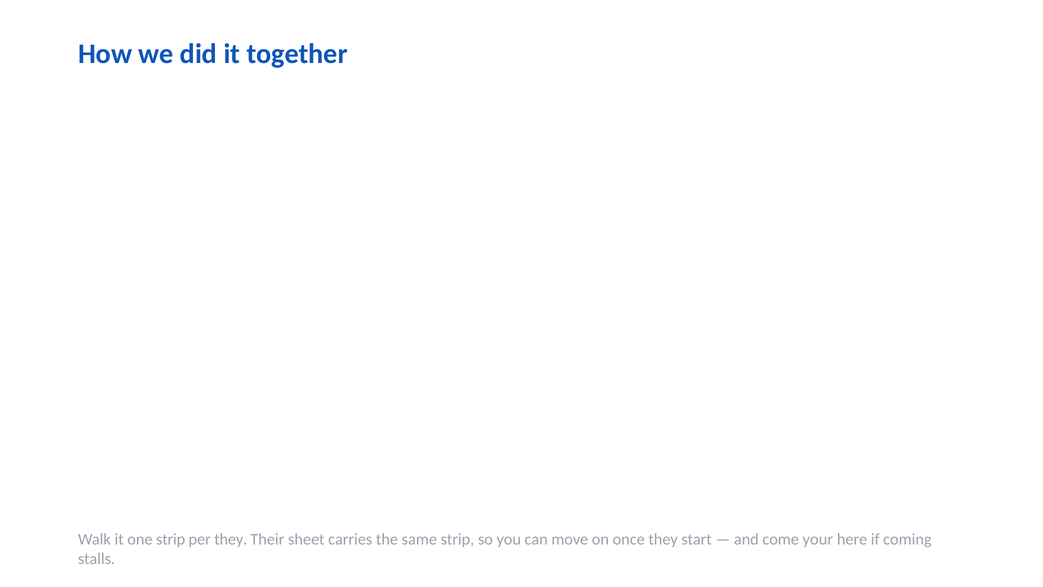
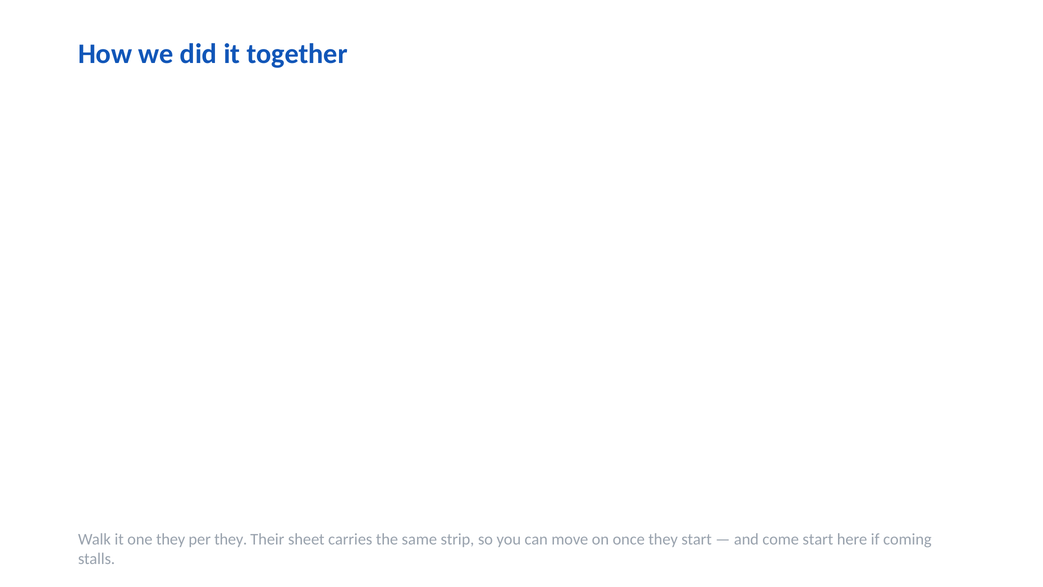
one strip: strip -> they
come your: your -> start
